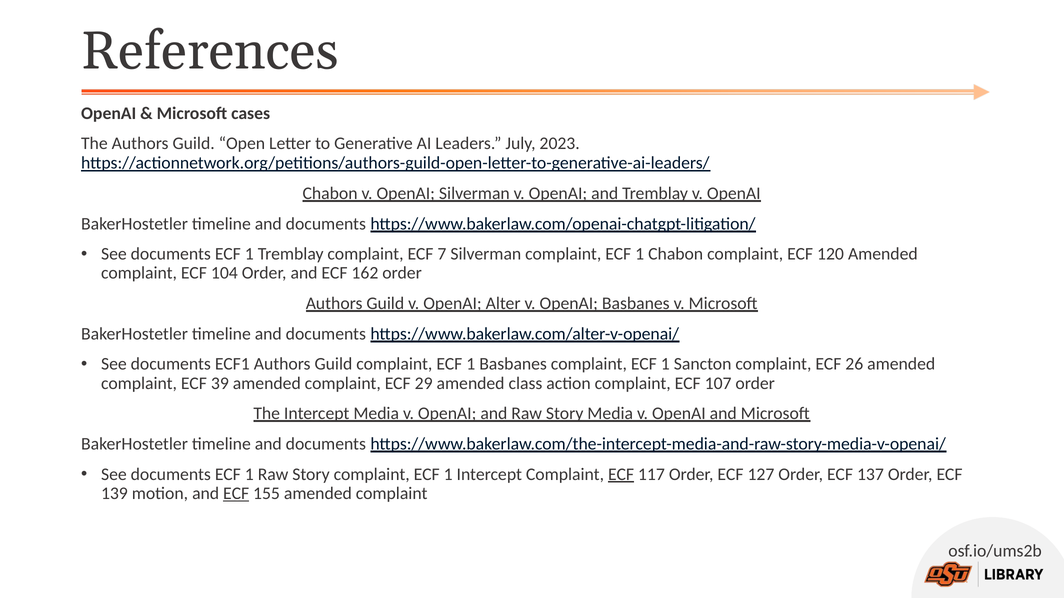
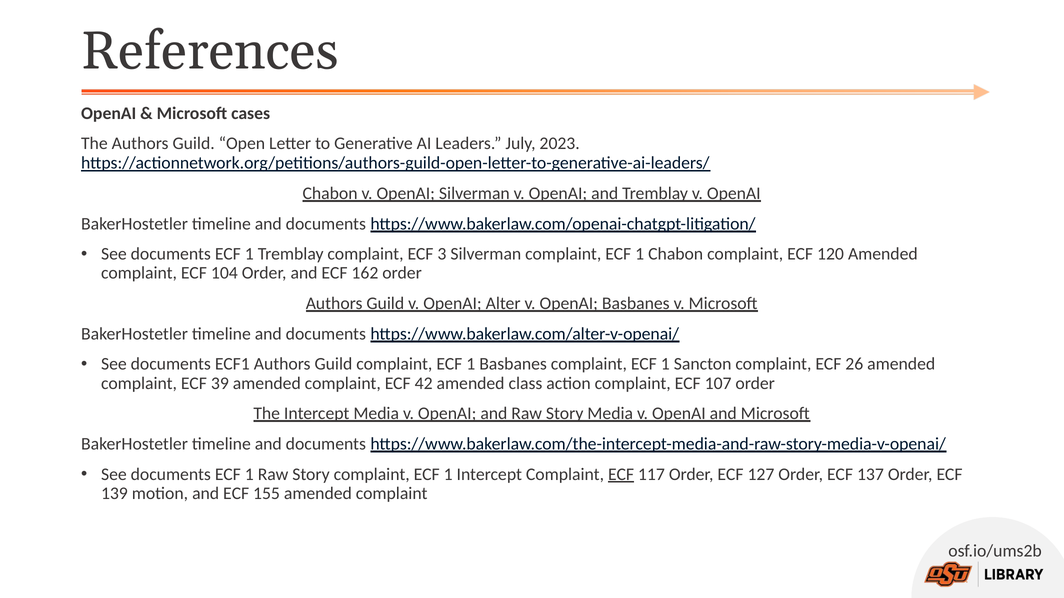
7: 7 -> 3
29: 29 -> 42
ECF at (236, 494) underline: present -> none
